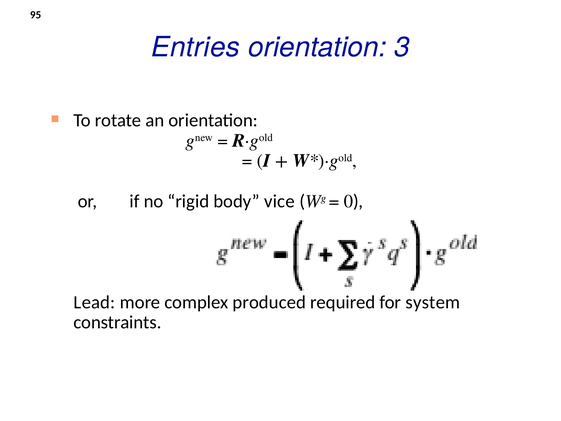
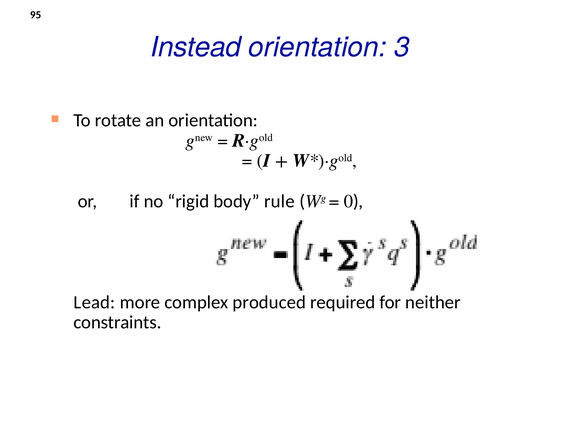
Entries: Entries -> Instead
vice: vice -> rule
system: system -> neither
